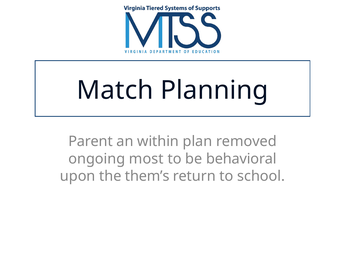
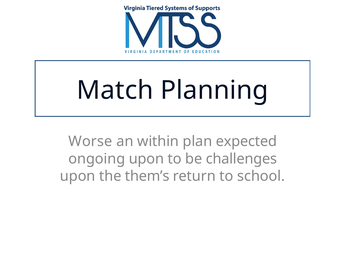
Parent: Parent -> Worse
removed: removed -> expected
ongoing most: most -> upon
behavioral: behavioral -> challenges
